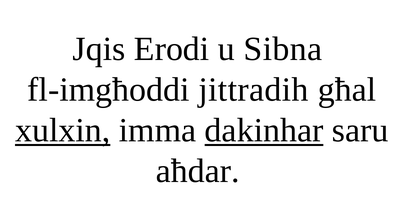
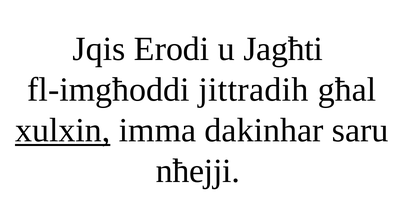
Sibna: Sibna -> Jagħti
dakinhar underline: present -> none
aħdar: aħdar -> nħejji
